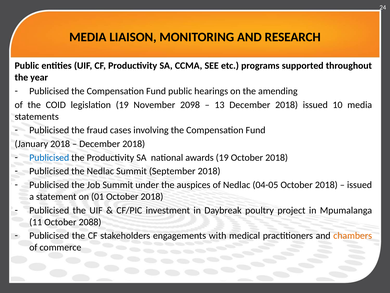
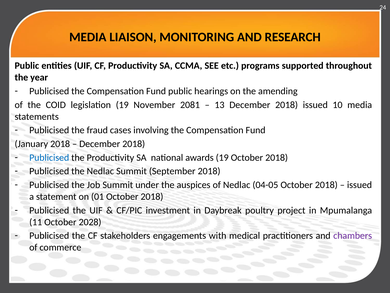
2098: 2098 -> 2081
2088: 2088 -> 2028
chambers colour: orange -> purple
